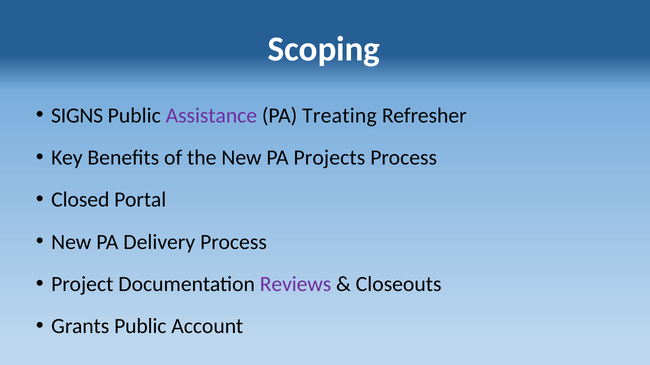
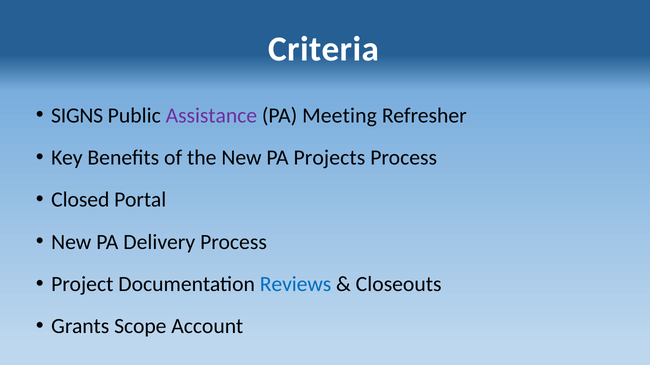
Scoping: Scoping -> Criteria
Treating: Treating -> Meeting
Reviews colour: purple -> blue
Grants Public: Public -> Scope
